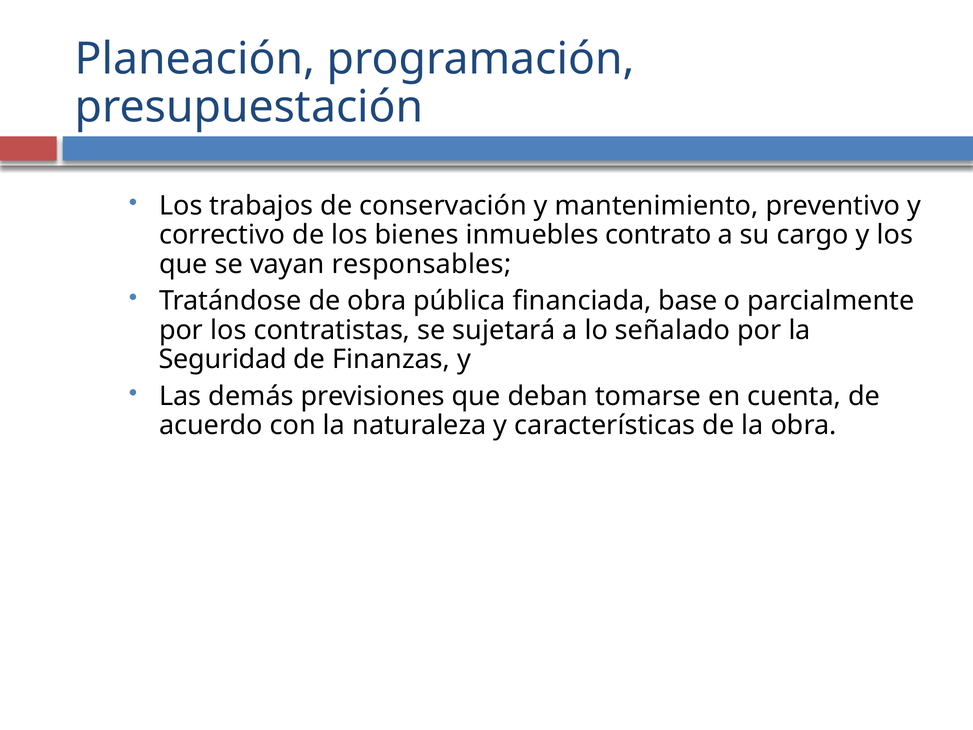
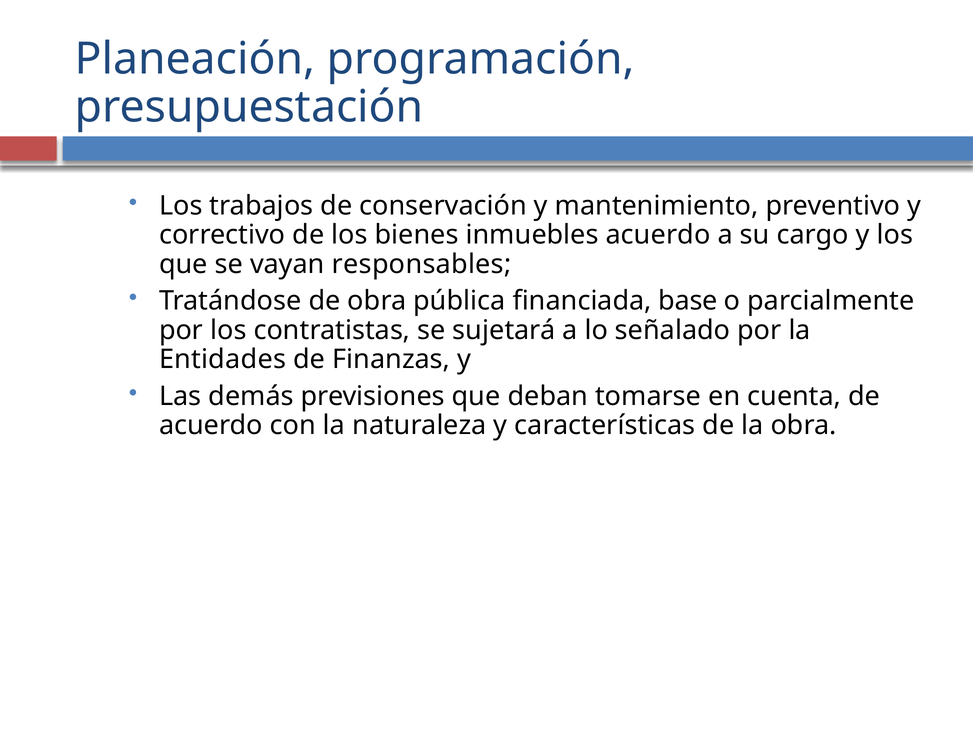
inmuebles contrato: contrato -> acuerdo
Seguridad: Seguridad -> Entidades
